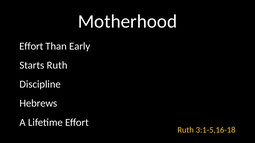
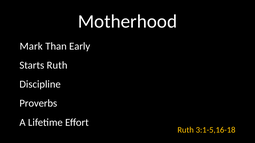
Effort at (31, 46): Effort -> Mark
Hebrews: Hebrews -> Proverbs
